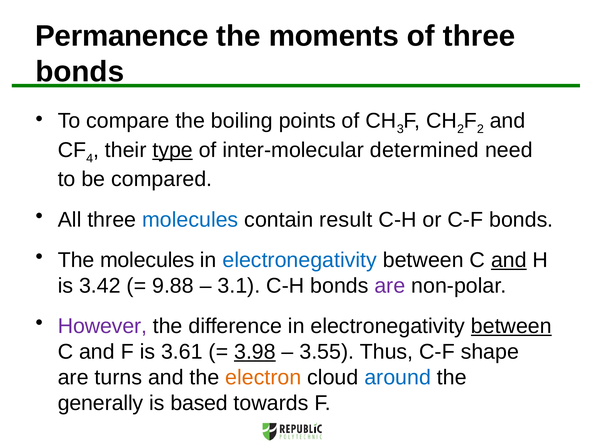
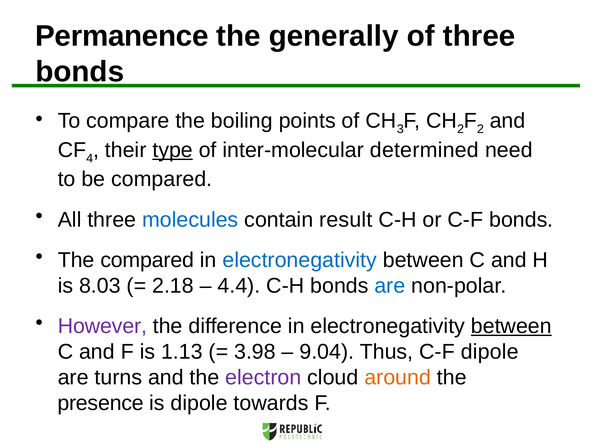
moments: moments -> generally
The molecules: molecules -> compared
and at (509, 260) underline: present -> none
3.42: 3.42 -> 8.03
9.88: 9.88 -> 2.18
3.1: 3.1 -> 4.4
are at (390, 286) colour: purple -> blue
3.61: 3.61 -> 1.13
3.98 underline: present -> none
3.55: 3.55 -> 9.04
C-F shape: shape -> dipole
electron colour: orange -> purple
around colour: blue -> orange
generally: generally -> presence
is based: based -> dipole
